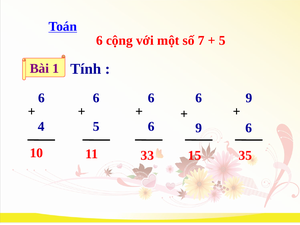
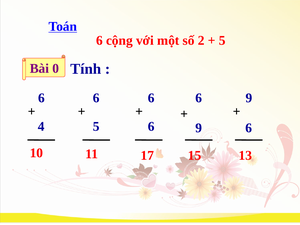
7: 7 -> 2
1: 1 -> 0
33: 33 -> 17
35: 35 -> 13
